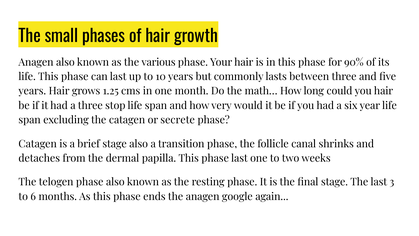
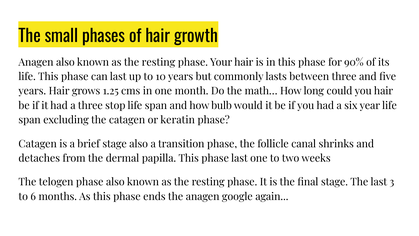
various at (159, 62): various -> resting
very: very -> bulb
secrete: secrete -> keratin
